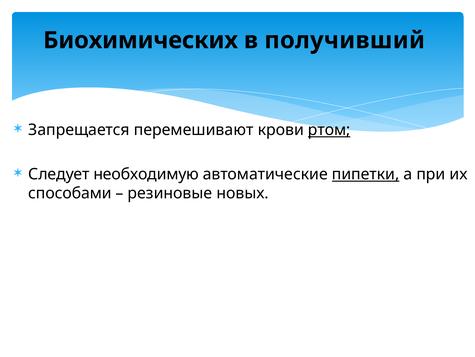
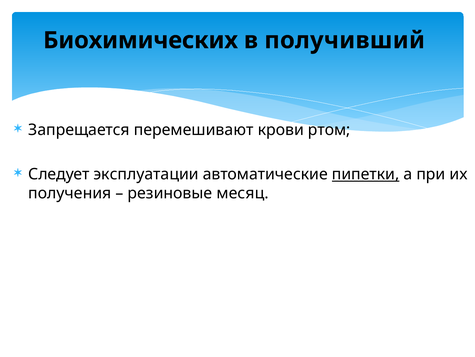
ртом underline: present -> none
необходимую: необходимую -> эксплуатации
способами: способами -> получения
новых: новых -> месяц
